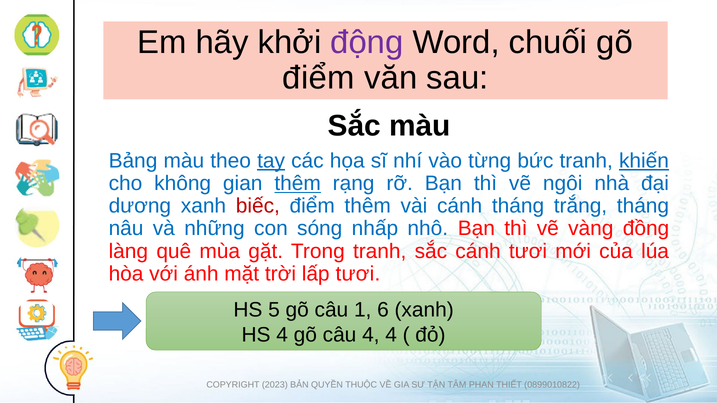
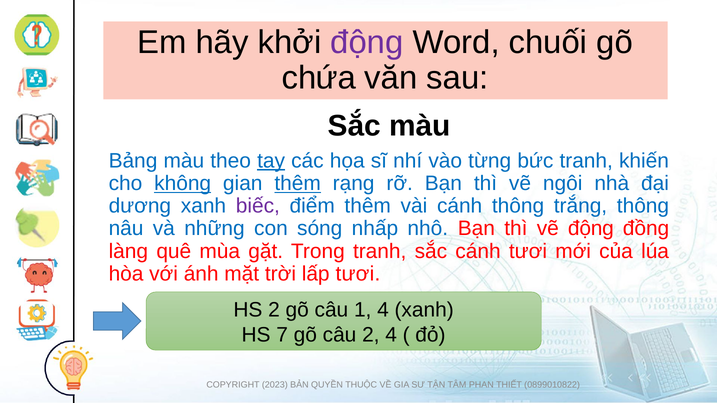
điểm at (319, 78): điểm -> chứa
khiến underline: present -> none
không underline: none -> present
biếc colour: red -> purple
cánh tháng: tháng -> thông
trắng tháng: tháng -> thông
vẽ vàng: vàng -> động
HS 5: 5 -> 2
1 6: 6 -> 4
HS 4: 4 -> 7
câu 4: 4 -> 2
